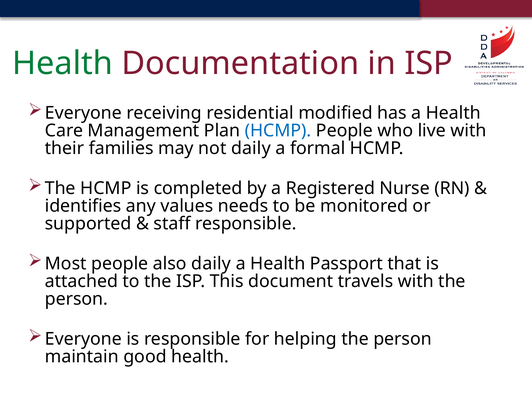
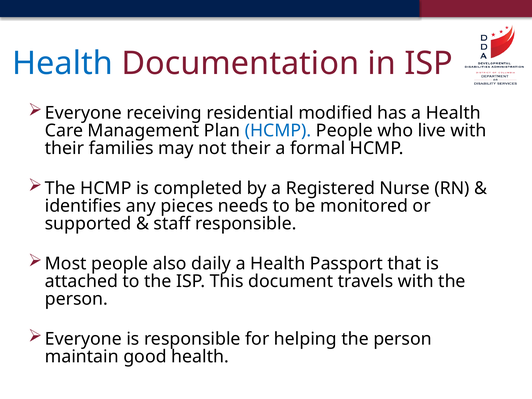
Health at (63, 63) colour: green -> blue
not daily: daily -> their
values: values -> pieces
